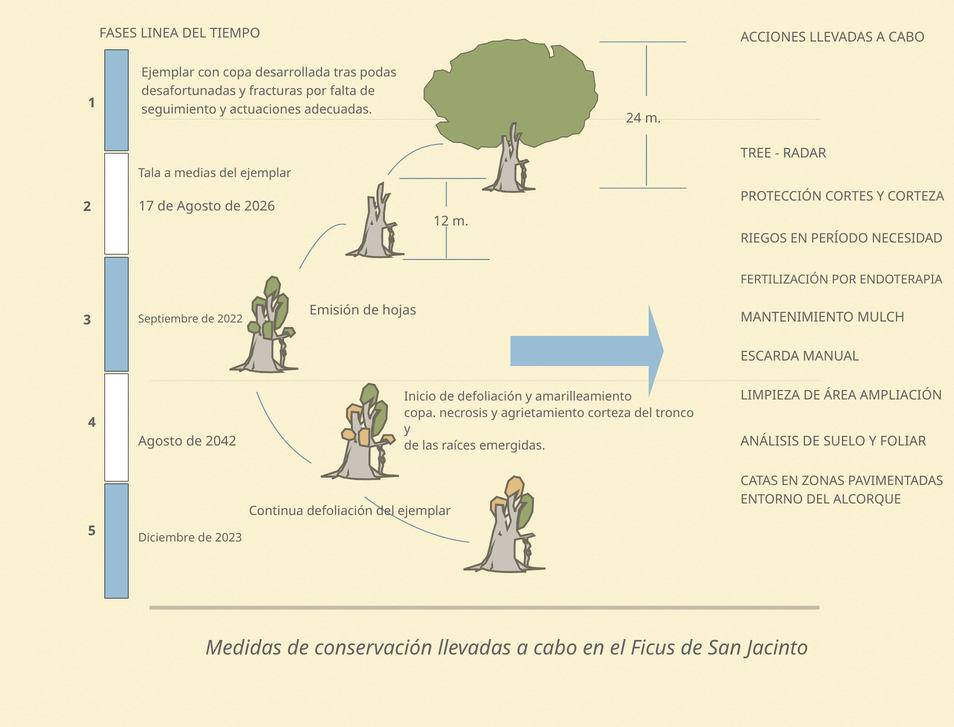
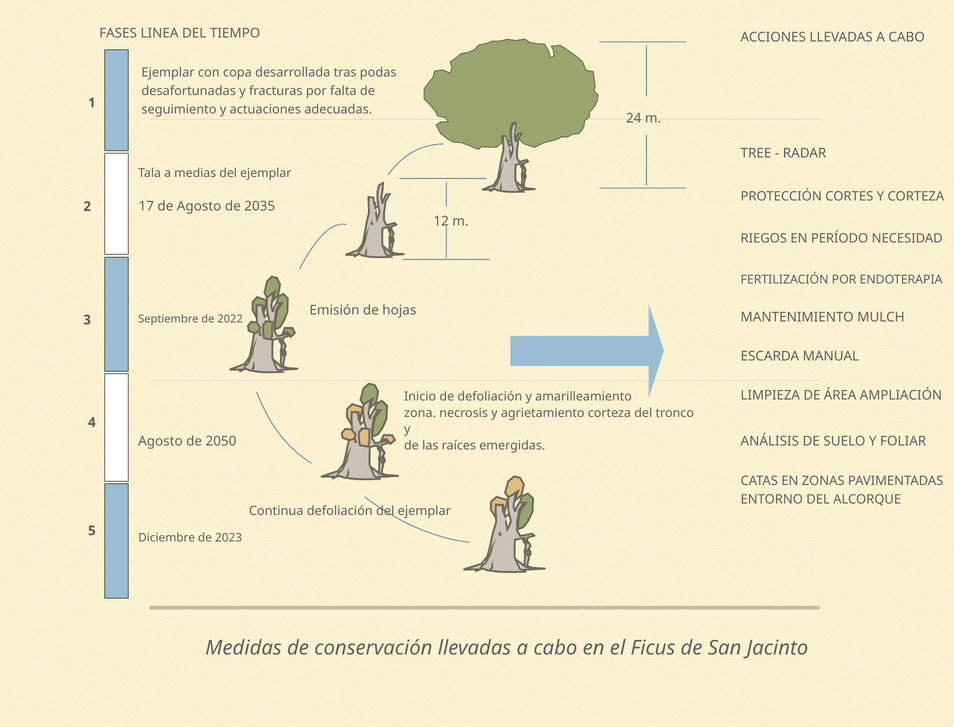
2026: 2026 -> 2035
copa at (420, 413): copa -> zona
2042: 2042 -> 2050
